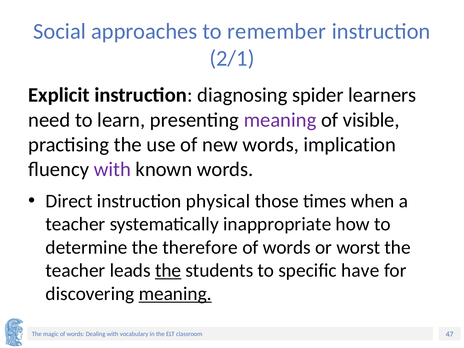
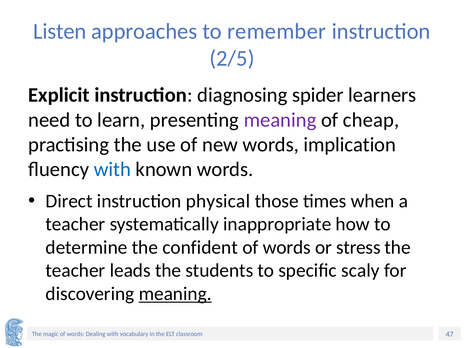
Social: Social -> Listen
2/1: 2/1 -> 2/5
visible: visible -> cheap
with at (112, 169) colour: purple -> blue
therefore: therefore -> confident
worst: worst -> stress
the at (168, 271) underline: present -> none
have: have -> scaly
